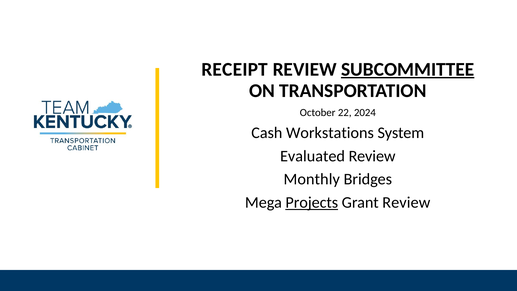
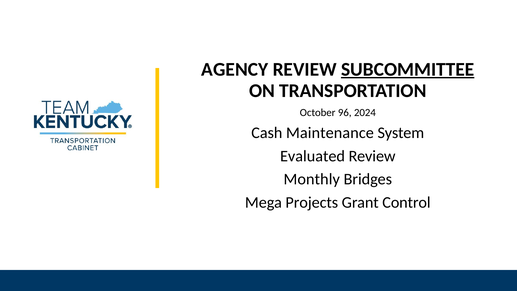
RECEIPT: RECEIPT -> AGENCY
22: 22 -> 96
Workstations: Workstations -> Maintenance
Projects underline: present -> none
Grant Review: Review -> Control
